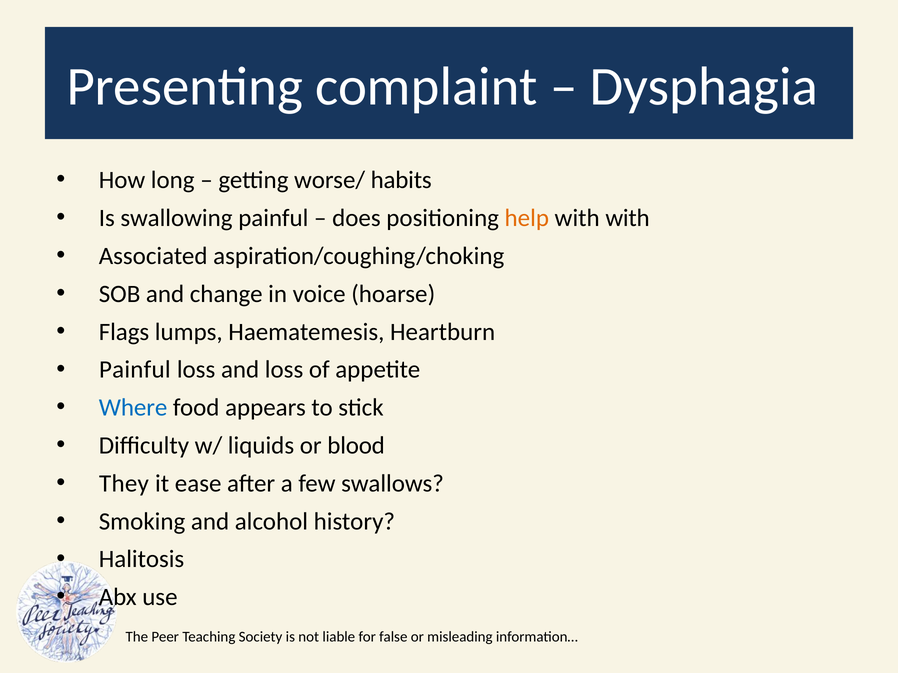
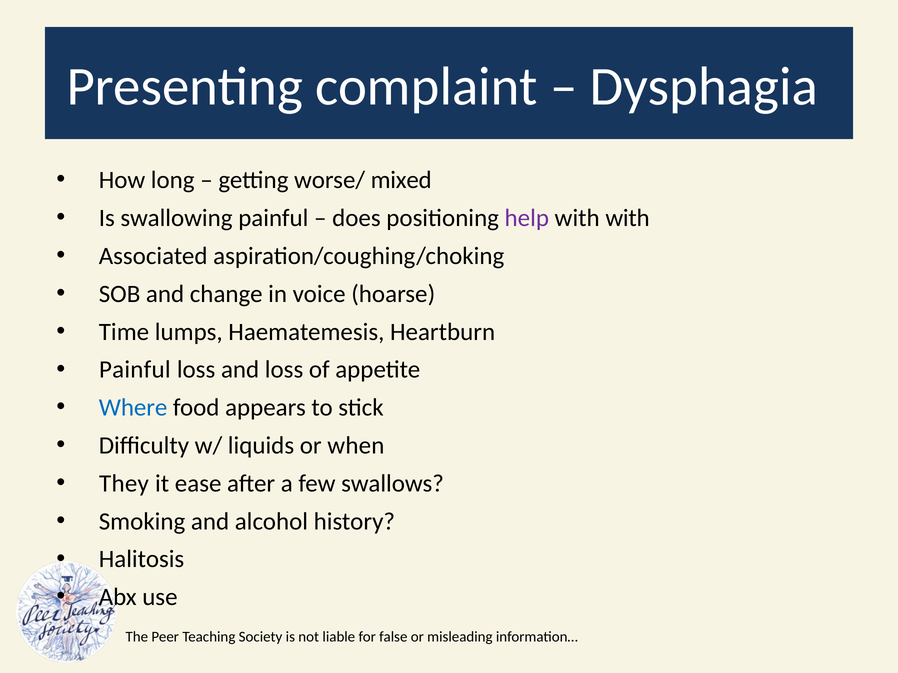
habits: habits -> mixed
help colour: orange -> purple
Flags: Flags -> Time
blood: blood -> when
